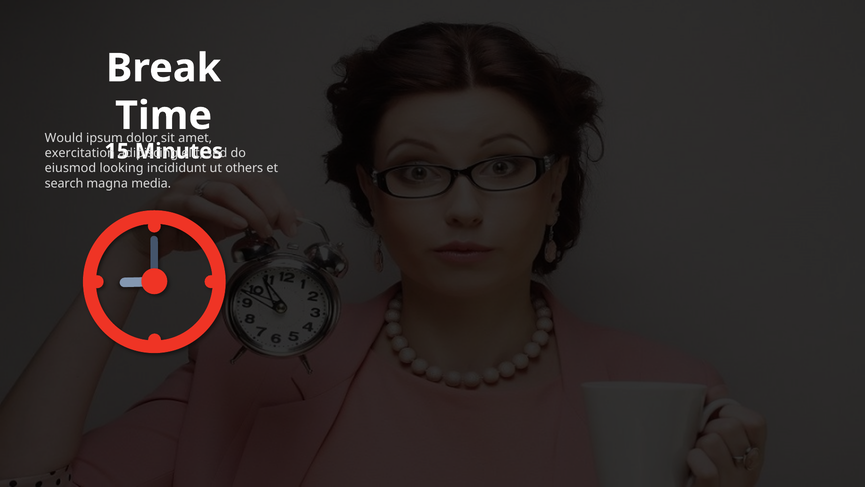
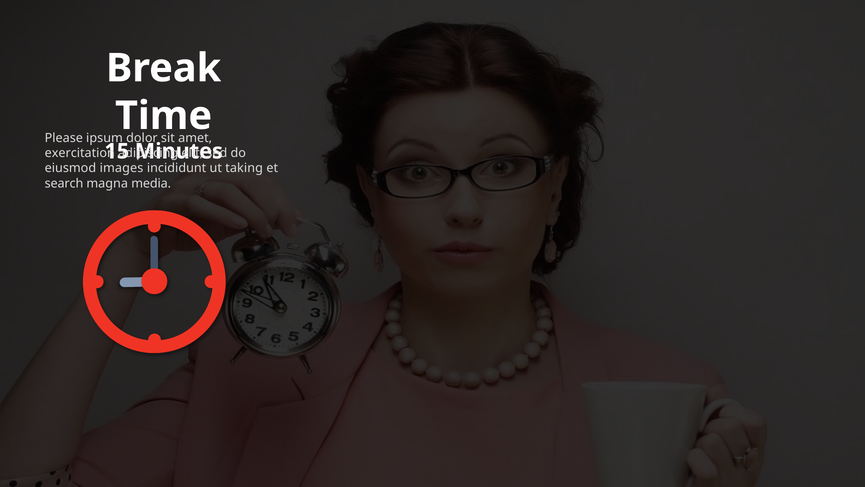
Would: Would -> Please
looking: looking -> images
others: others -> taking
